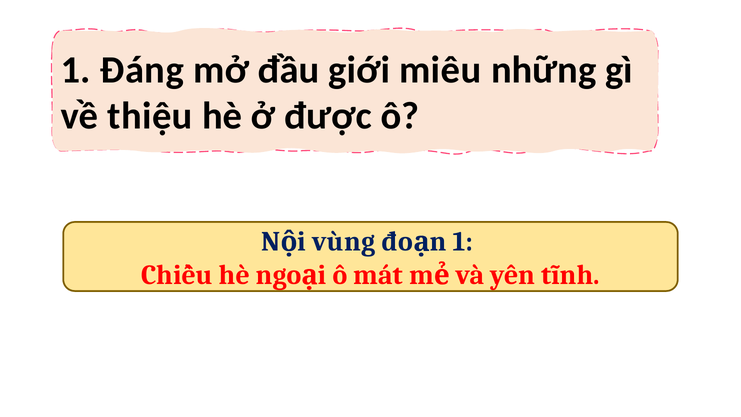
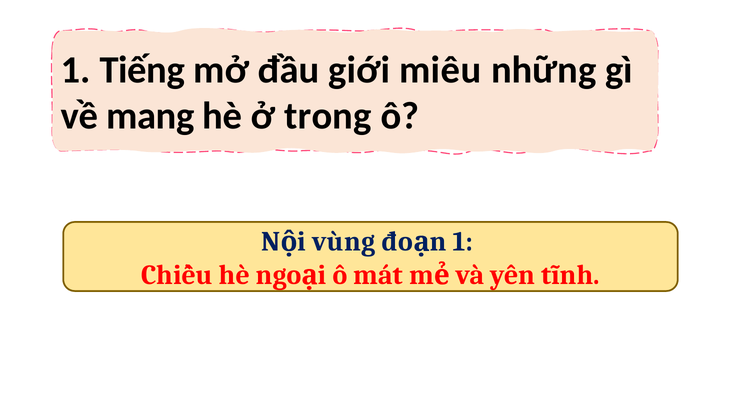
Đáng: Đáng -> Tiếng
thiệu: thiệu -> mang
được: được -> trong
